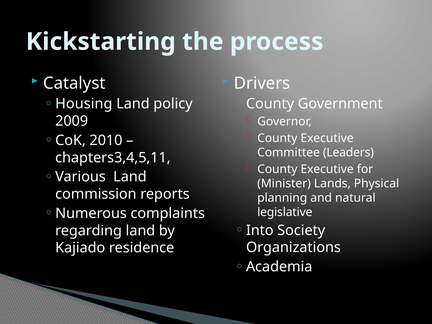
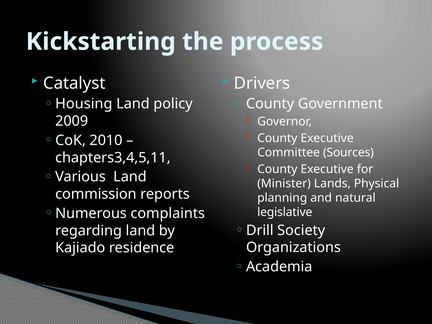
Leaders: Leaders -> Sources
Into: Into -> Drill
